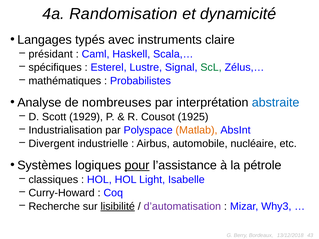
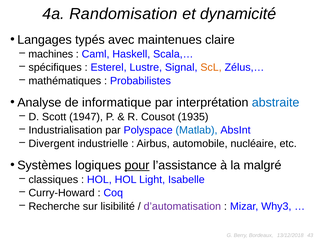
instruments: instruments -> maintenues
présidant: présidant -> machines
ScL colour: green -> orange
nombreuses: nombreuses -> informatique
1929: 1929 -> 1947
1925: 1925 -> 1935
Matlab colour: orange -> blue
pétrole: pétrole -> malgré
lisibilité underline: present -> none
